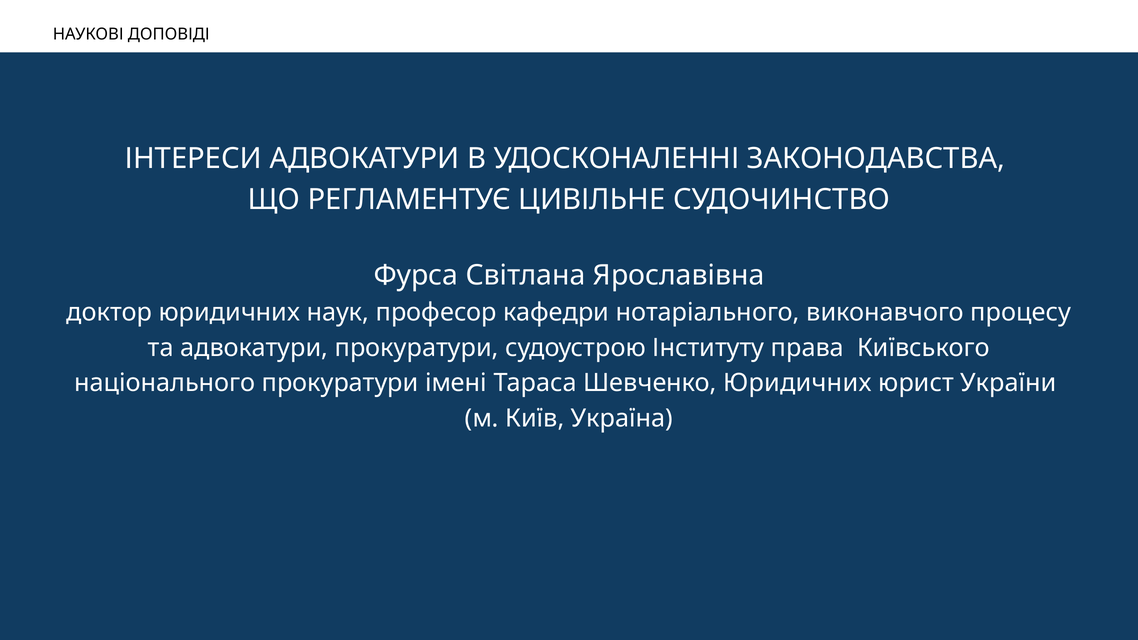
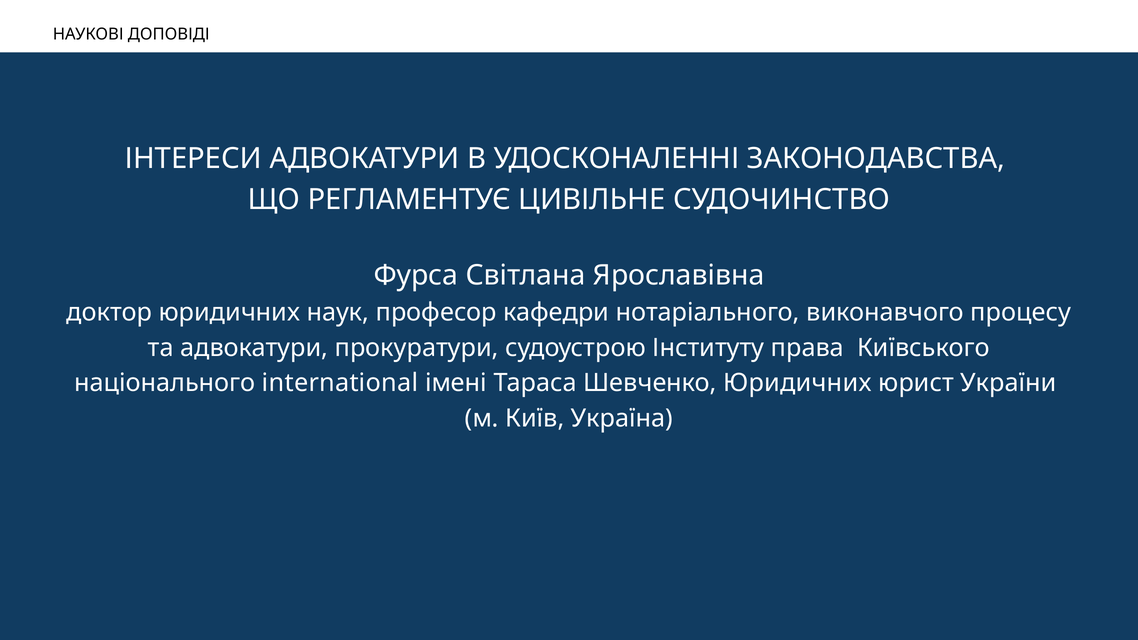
національного прокуратури: прокуратури -> international
